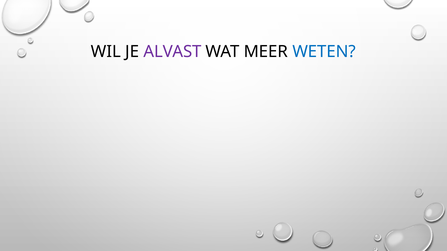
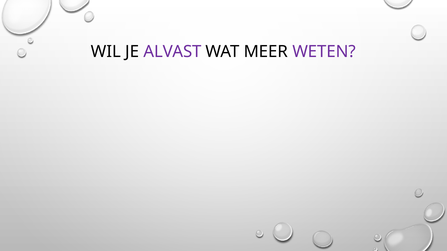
WETEN colour: blue -> purple
